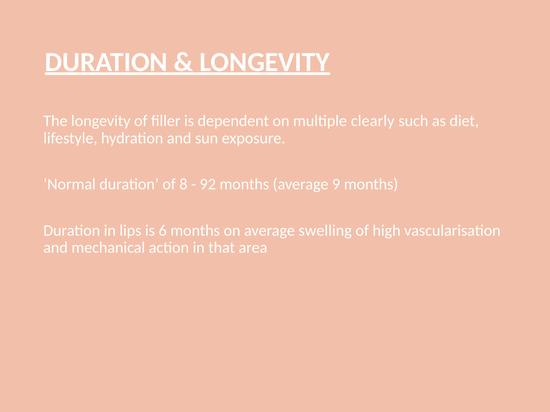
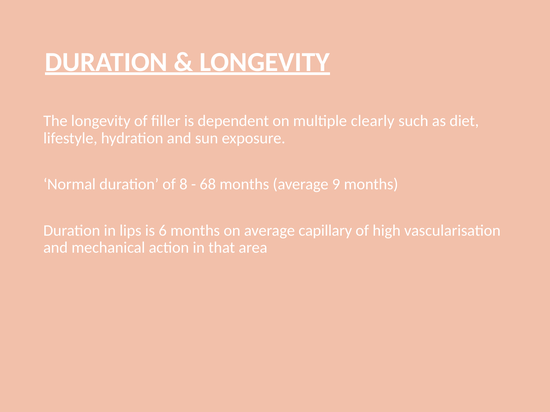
92: 92 -> 68
swelling: swelling -> capillary
